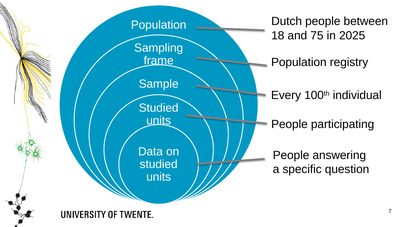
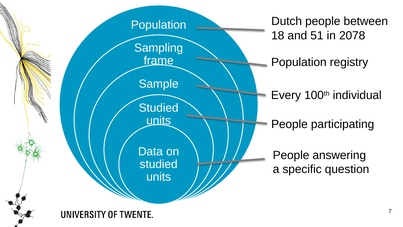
75: 75 -> 51
2025: 2025 -> 2078
